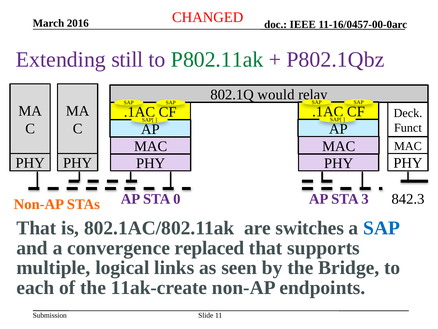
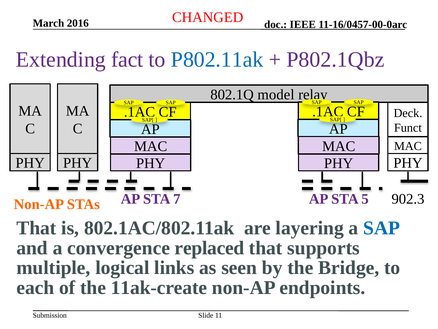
still: still -> fact
P802.11ak colour: green -> blue
would: would -> model
0: 0 -> 7
3: 3 -> 5
842.3: 842.3 -> 902.3
switches: switches -> layering
